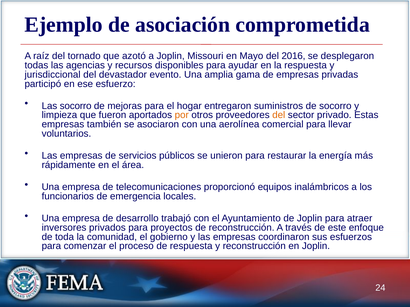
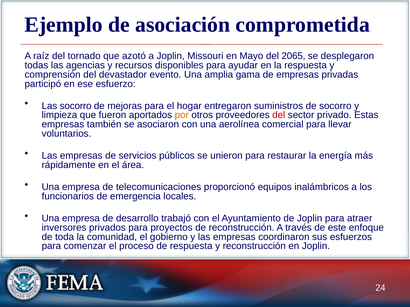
2016: 2016 -> 2065
jurisdiccional: jurisdiccional -> comprensión
del at (279, 115) colour: orange -> red
